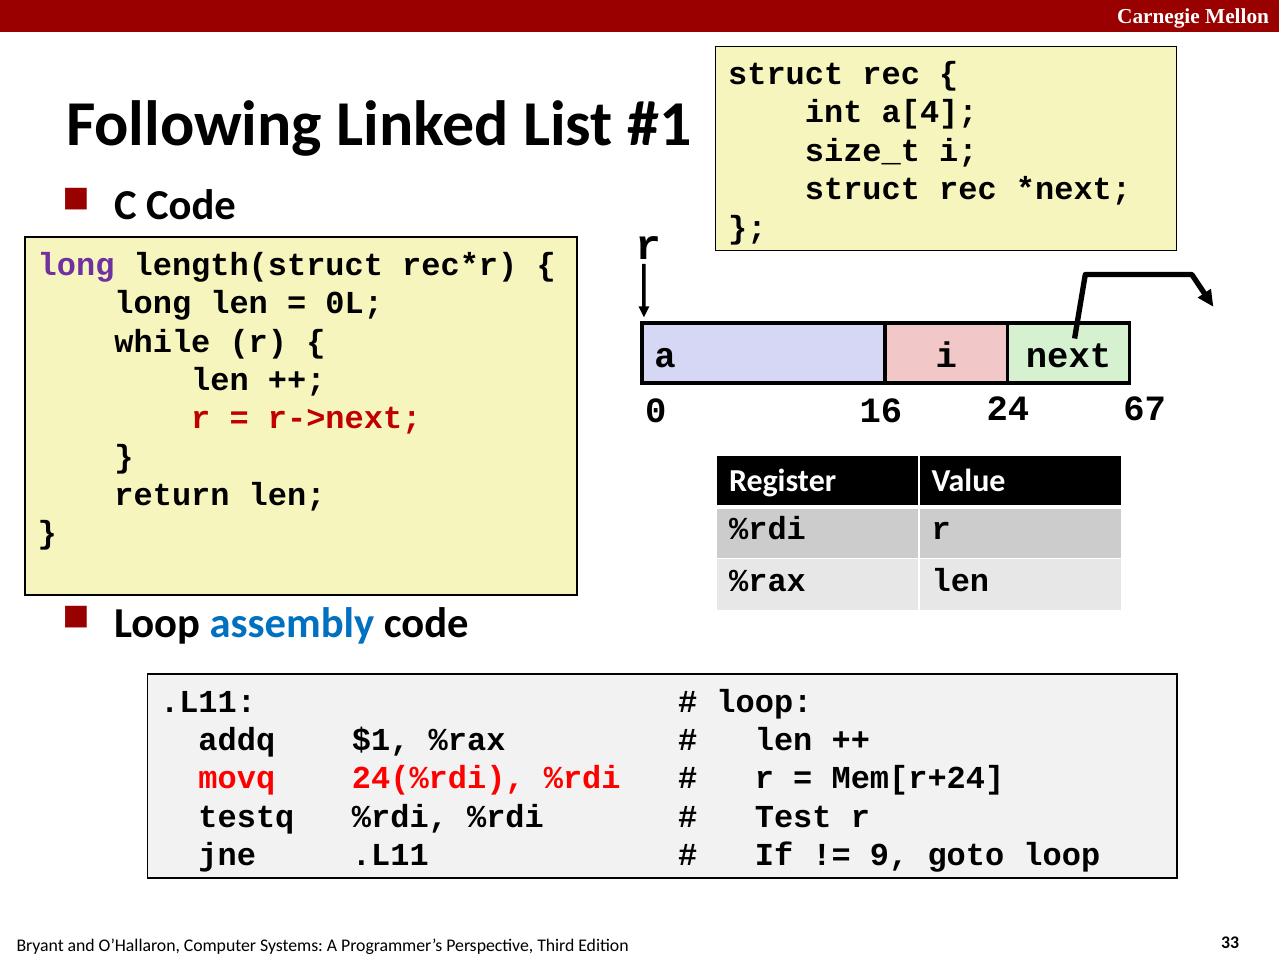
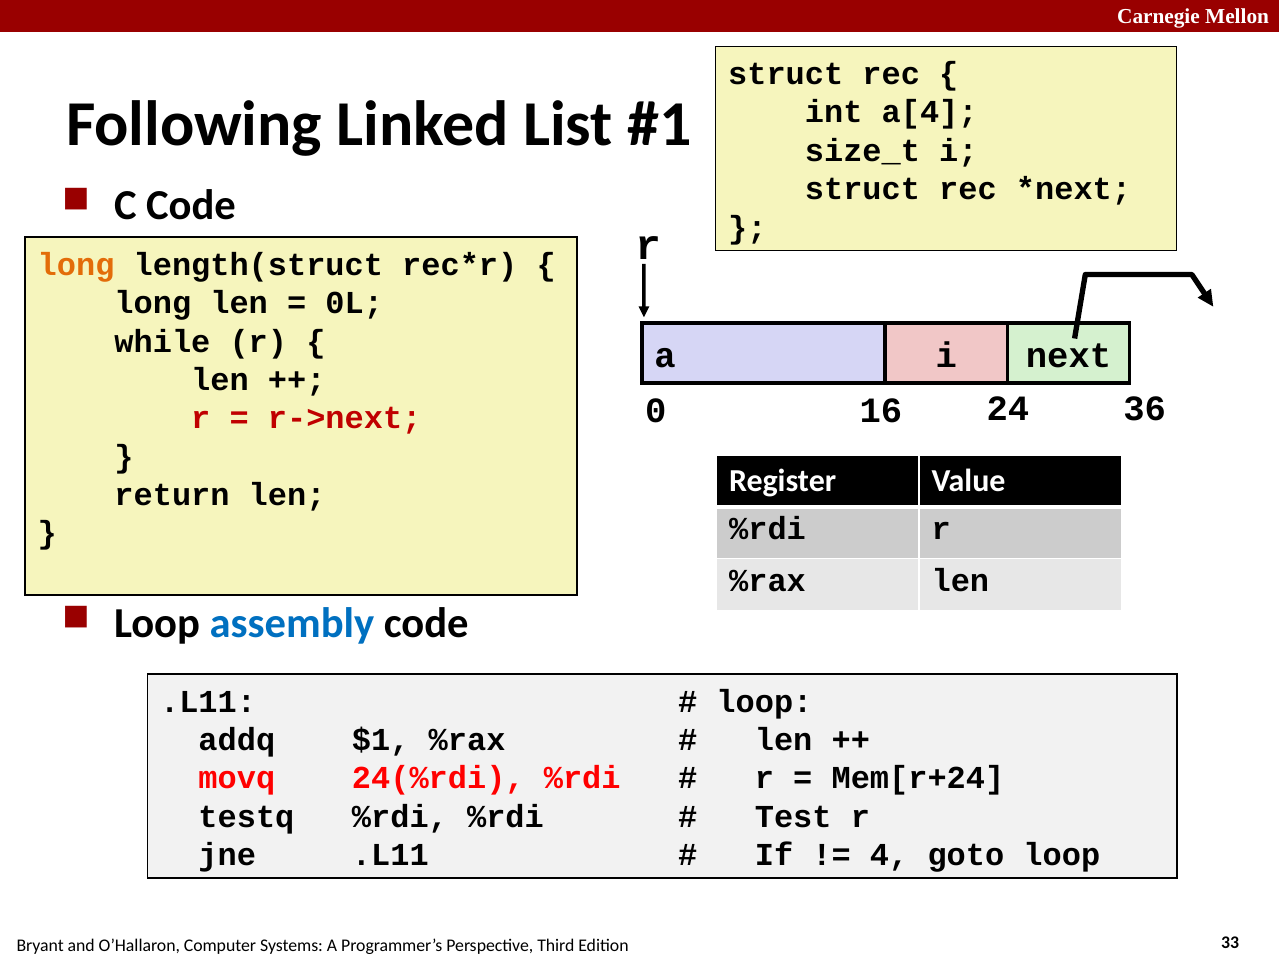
long at (76, 265) colour: purple -> orange
67: 67 -> 36
9: 9 -> 4
